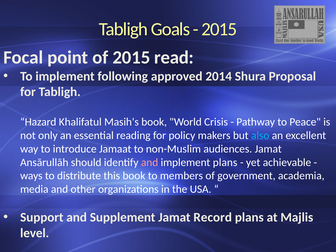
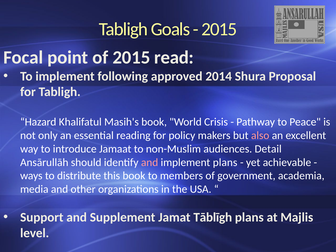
also colour: light blue -> pink
audiences Jamat: Jamat -> Detail
Record: Record -> Tāblīgh
